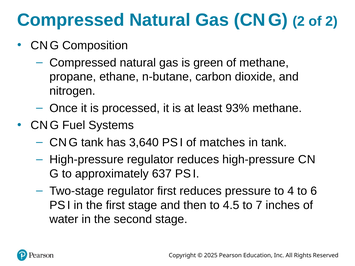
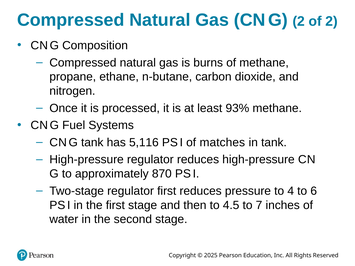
green: green -> burns
3,640: 3,640 -> 5,116
637: 637 -> 870
